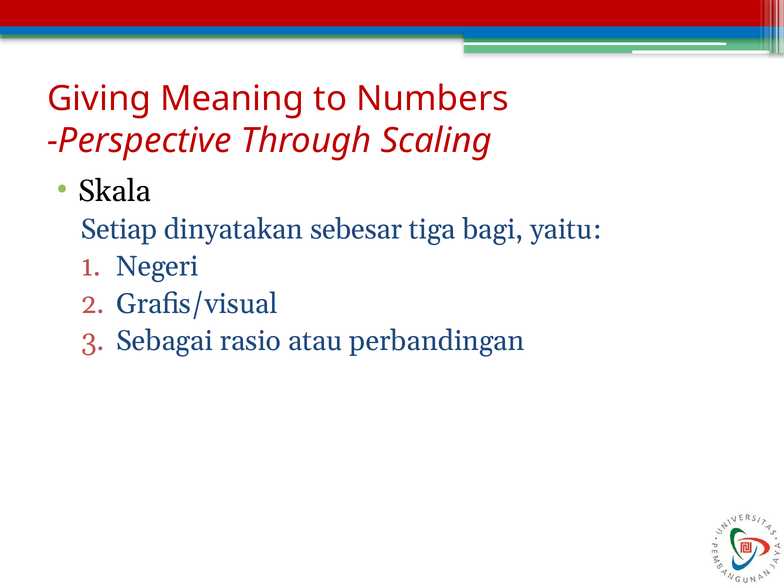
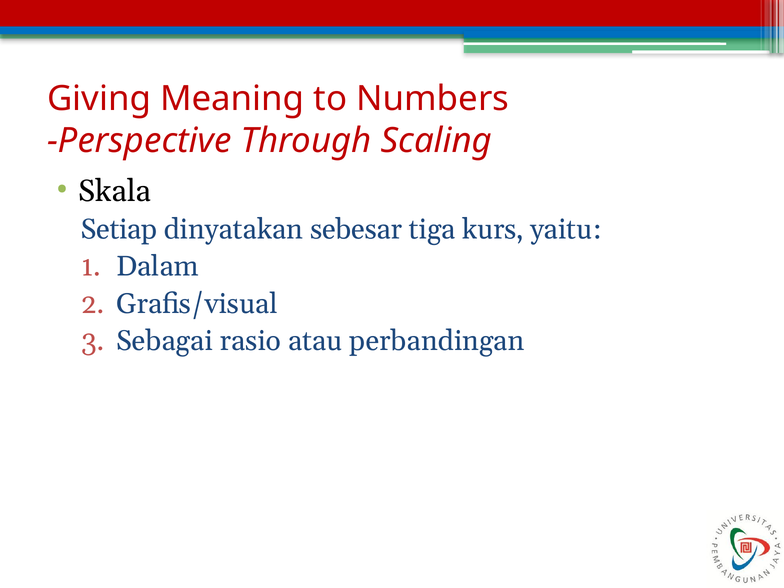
bagi: bagi -> kurs
Negeri: Negeri -> Dalam
